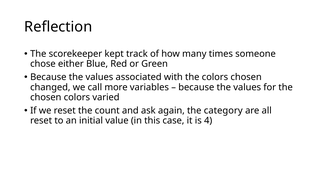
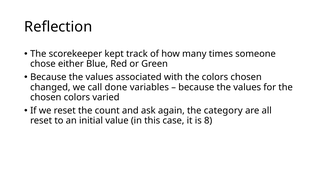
more: more -> done
4: 4 -> 8
